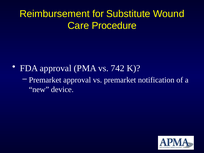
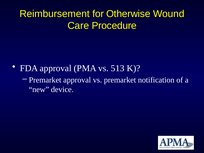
Substitute: Substitute -> Otherwise
742: 742 -> 513
